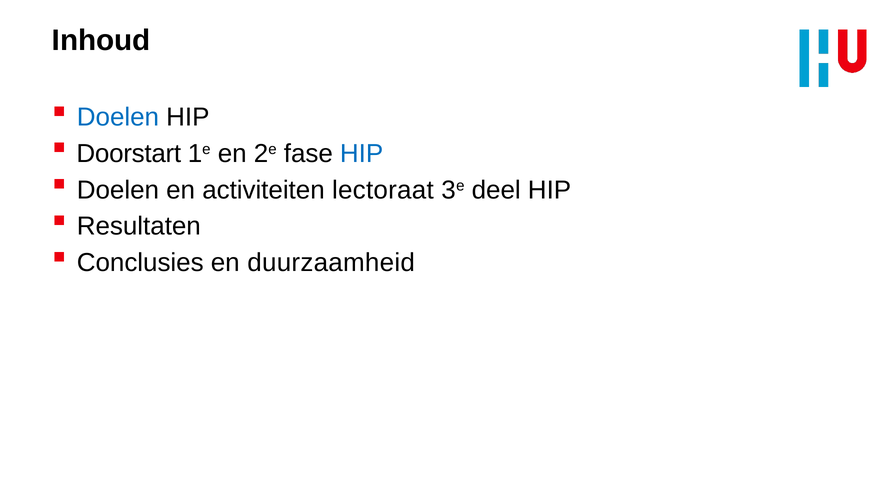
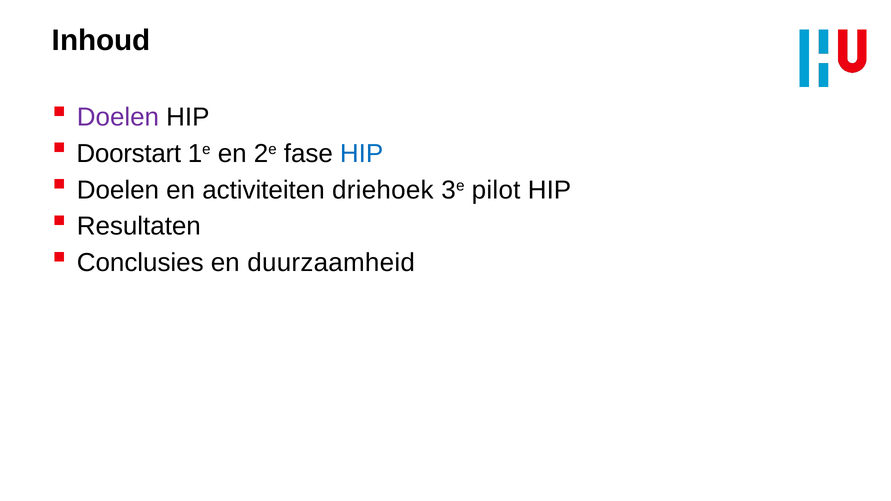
Doelen at (118, 117) colour: blue -> purple
lectoraat: lectoraat -> driehoek
deel: deel -> pilot
